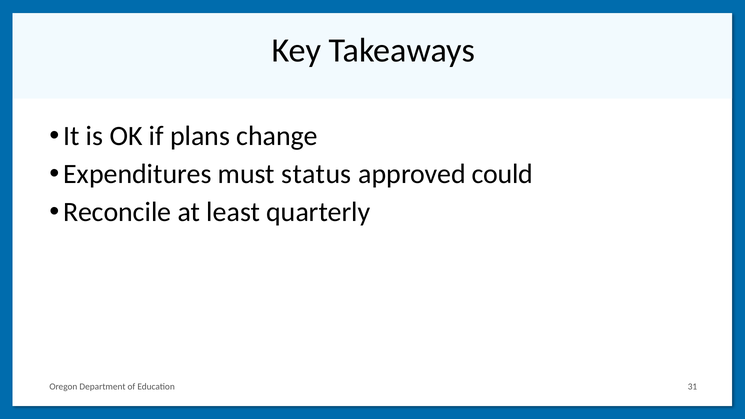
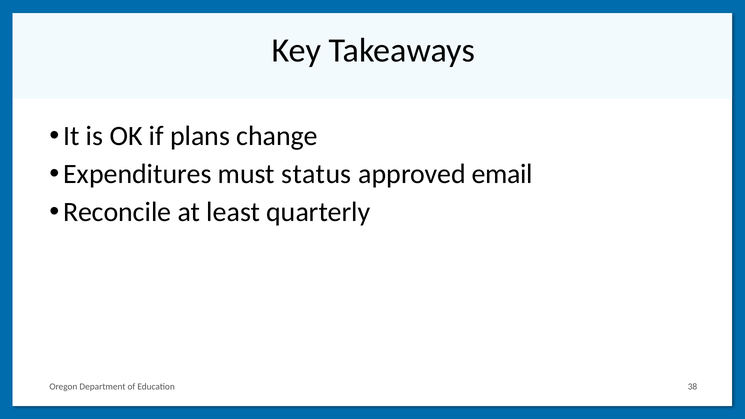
could: could -> email
31: 31 -> 38
